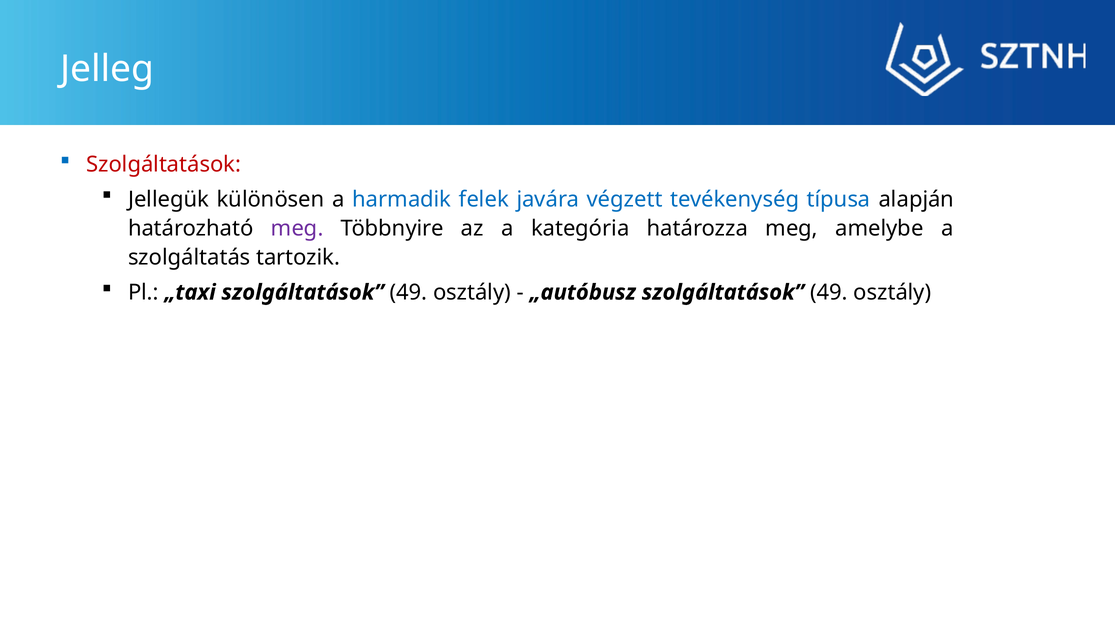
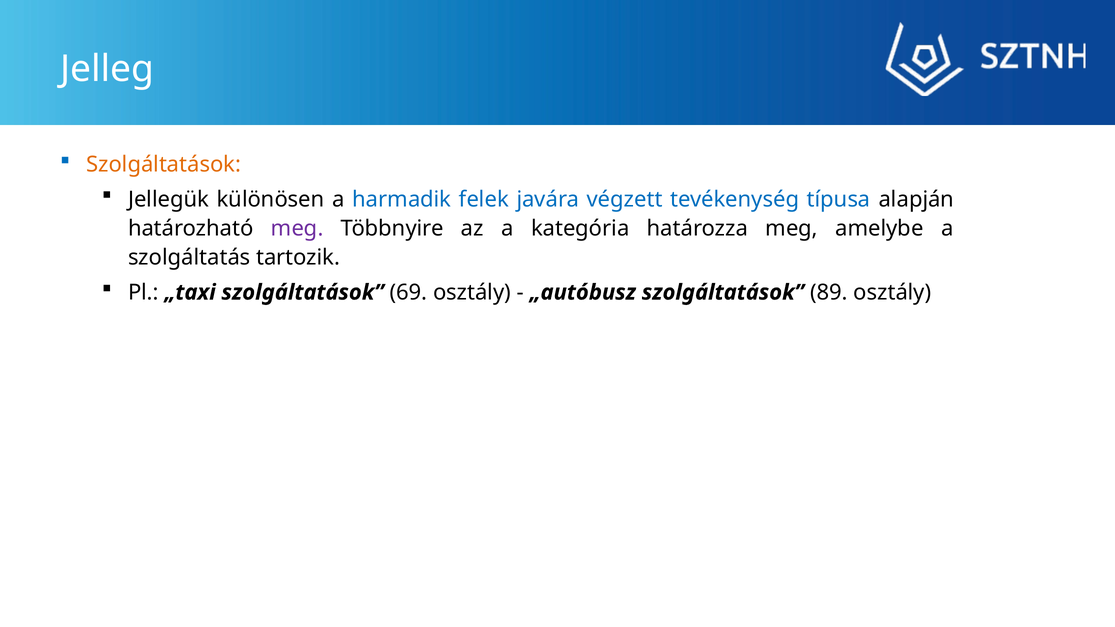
Szolgáltatások at (164, 164) colour: red -> orange
„taxi szolgáltatások 49: 49 -> 69
„autóbusz szolgáltatások 49: 49 -> 89
